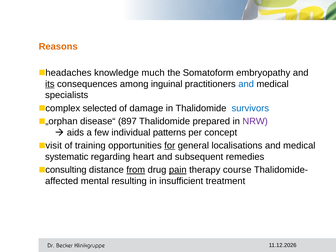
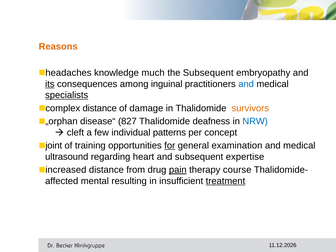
the Somatoform: Somatoform -> Subsequent
specialists underline: none -> present
complex selected: selected -> distance
survivors colour: blue -> orange
897: 897 -> 827
prepared: prepared -> deafness
NRW colour: purple -> blue
aids: aids -> cleft
visit: visit -> joint
localisations: localisations -> examination
systematic: systematic -> ultrasound
remedies: remedies -> expertise
consulting: consulting -> increased
from underline: present -> none
treatment underline: none -> present
